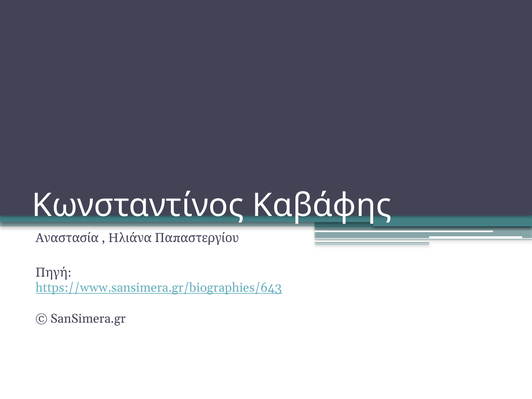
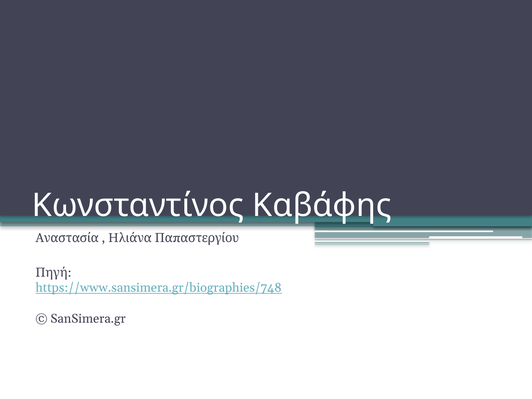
https://www.sansimera.gr/biographies/643: https://www.sansimera.gr/biographies/643 -> https://www.sansimera.gr/biographies/748
